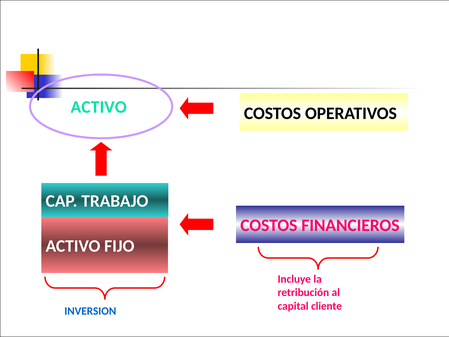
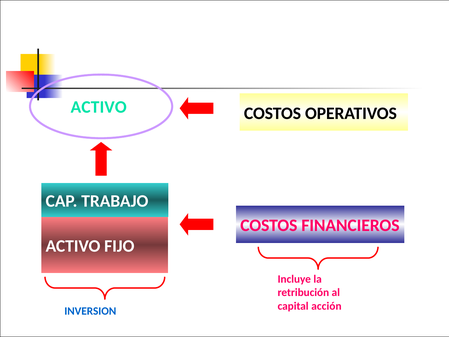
cliente: cliente -> acción
